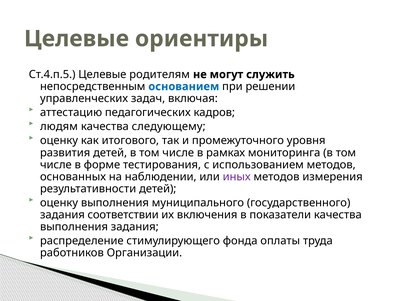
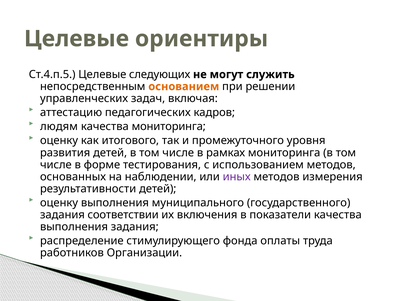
родителям: родителям -> следующих
основанием colour: blue -> orange
качества следующему: следующему -> мониторинга
